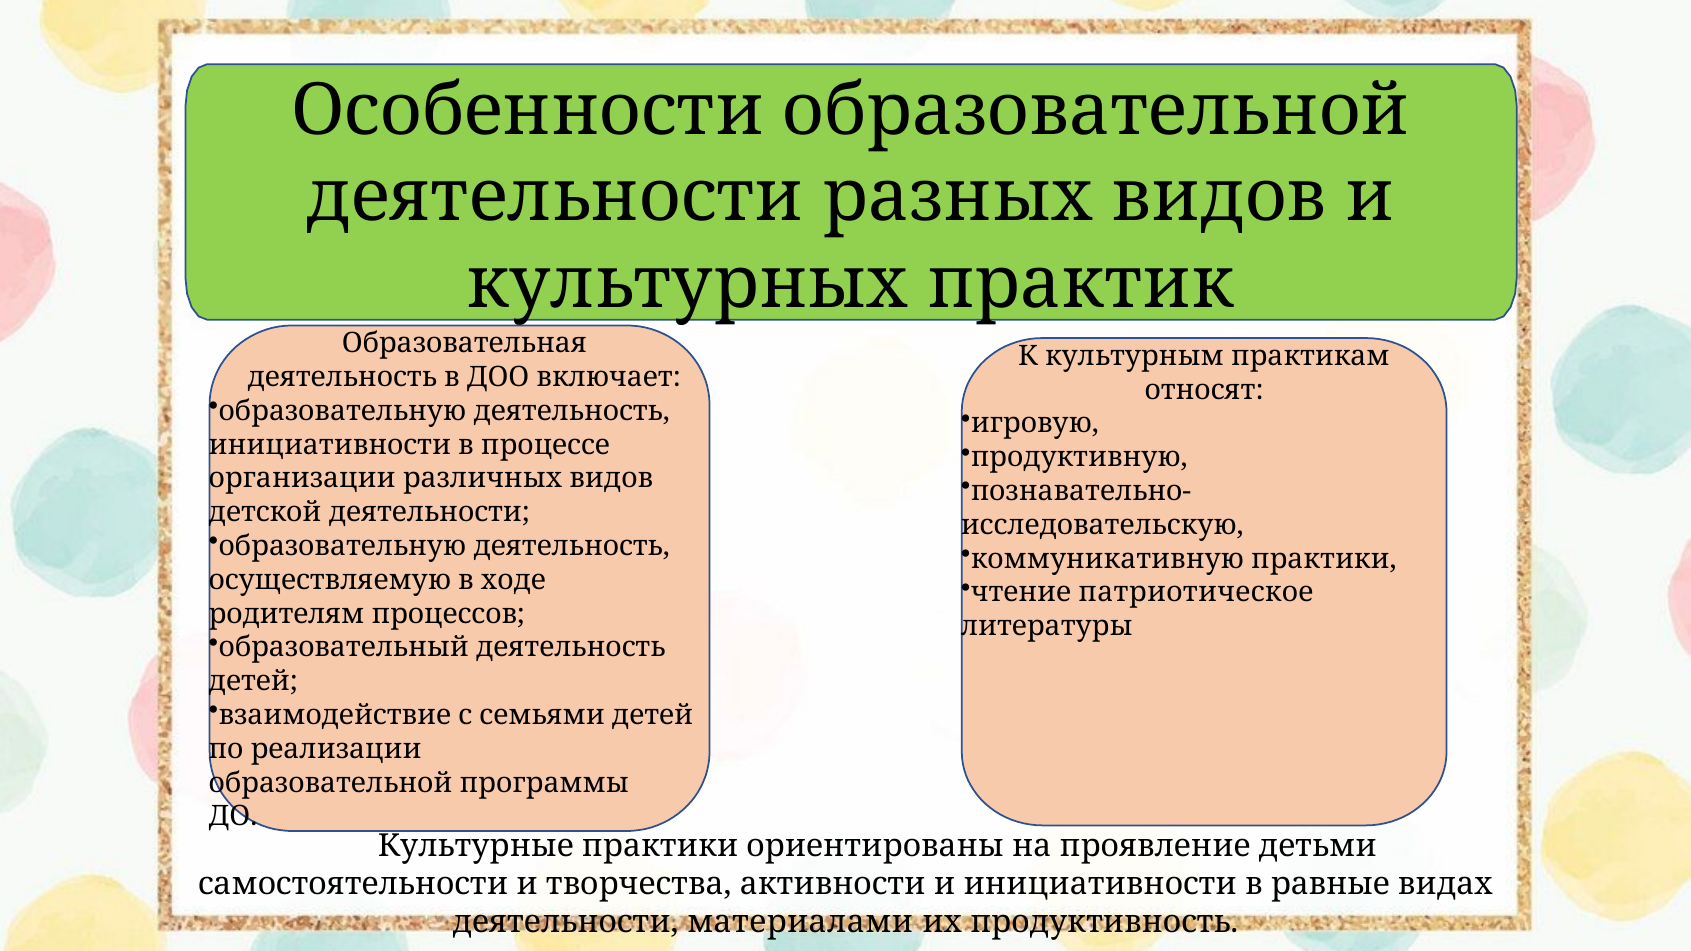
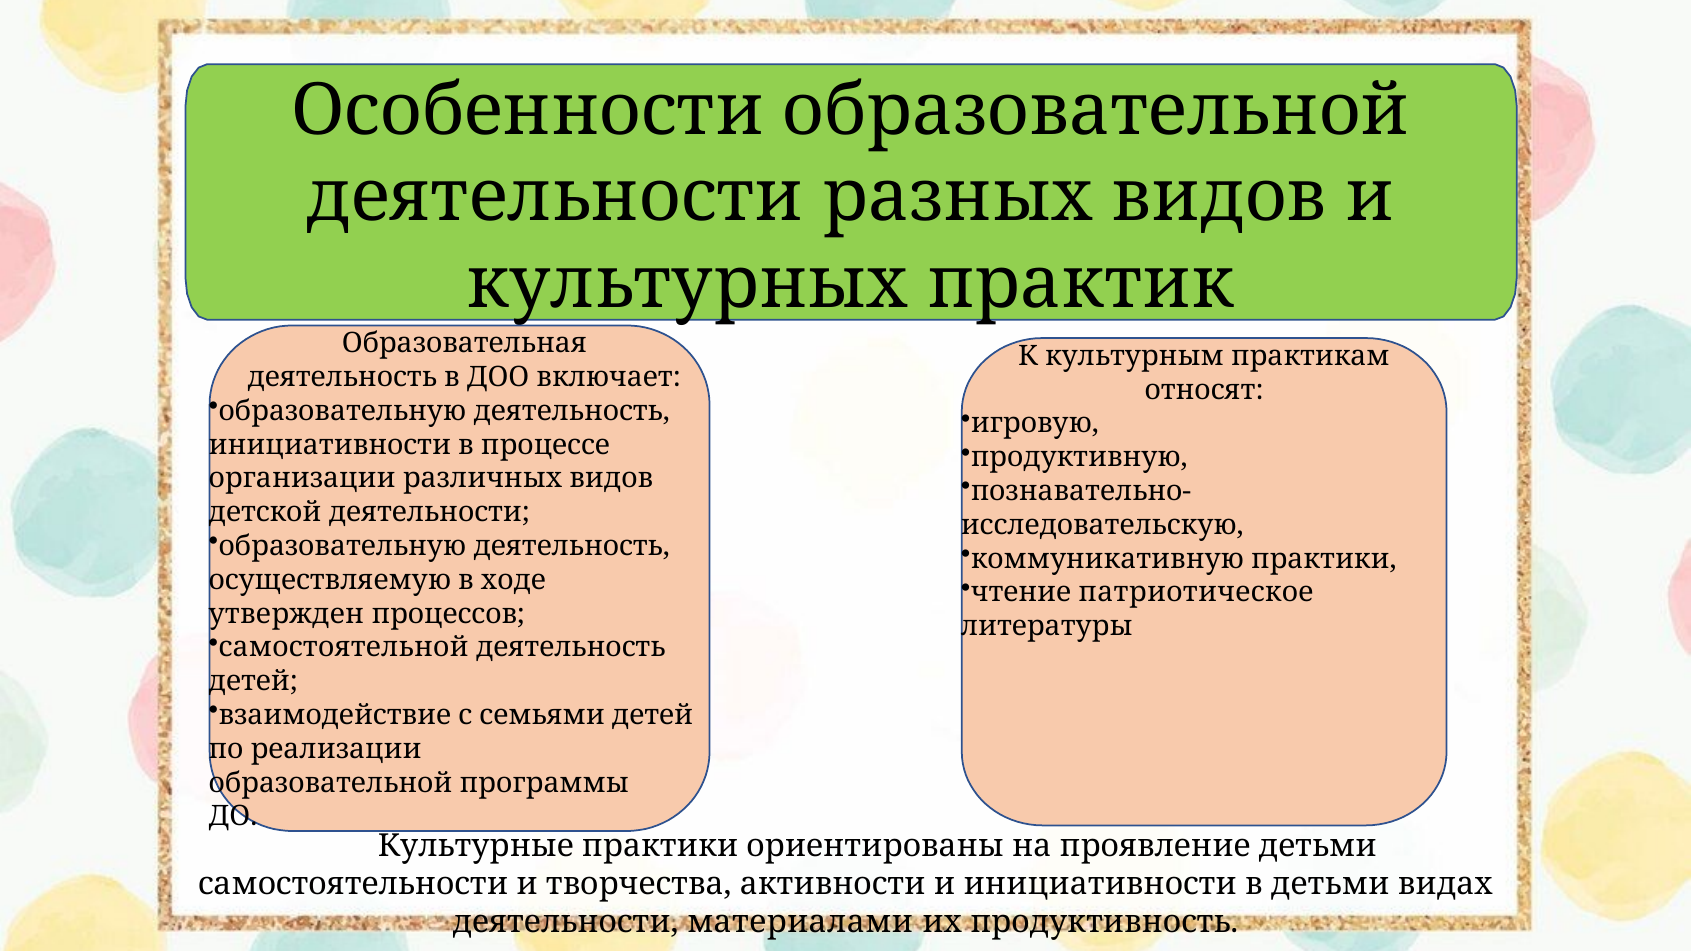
родителям: родителям -> утвержден
образовательный: образовательный -> самостоятельной
в равные: равные -> детьми
